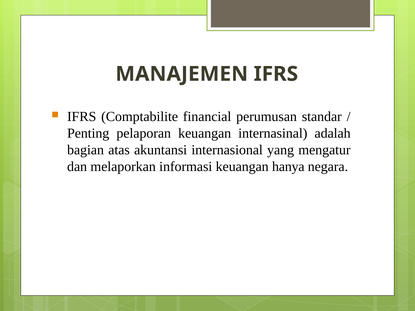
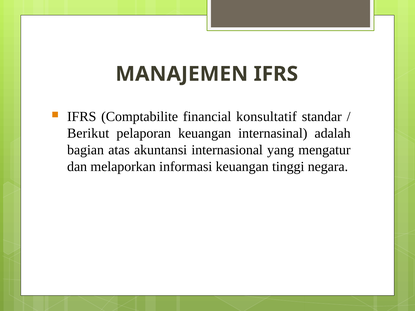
perumusan: perumusan -> konsultatif
Penting: Penting -> Berikut
hanya: hanya -> tinggi
